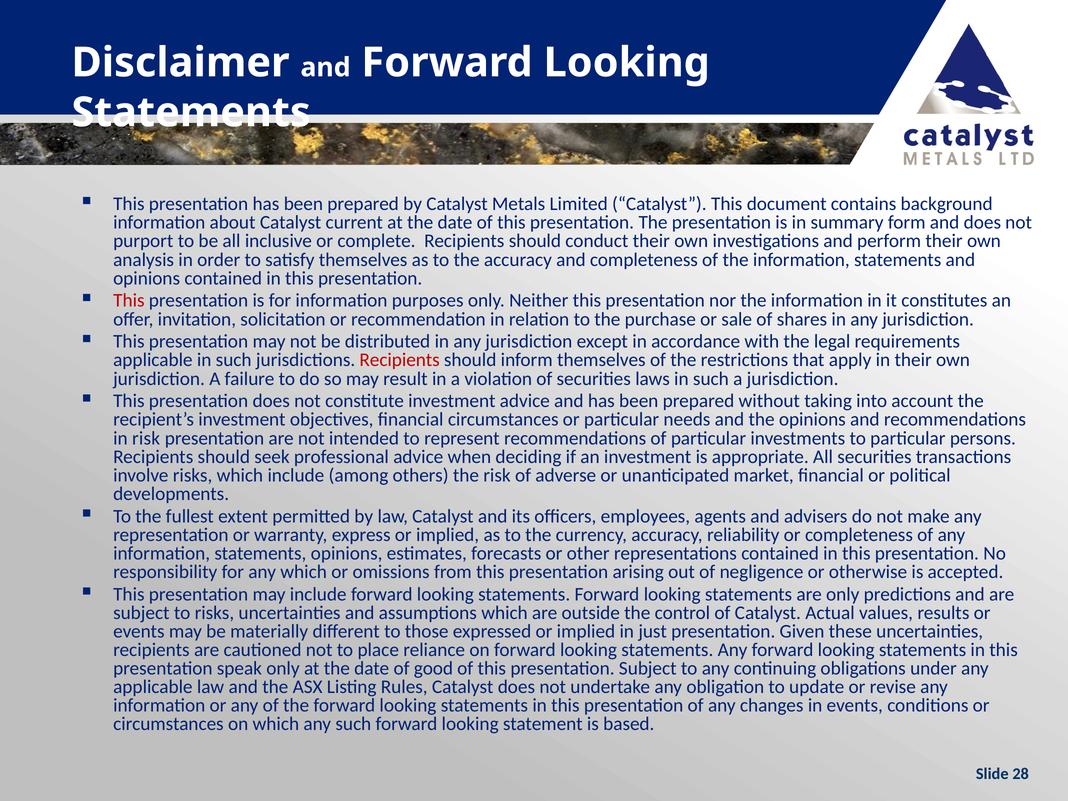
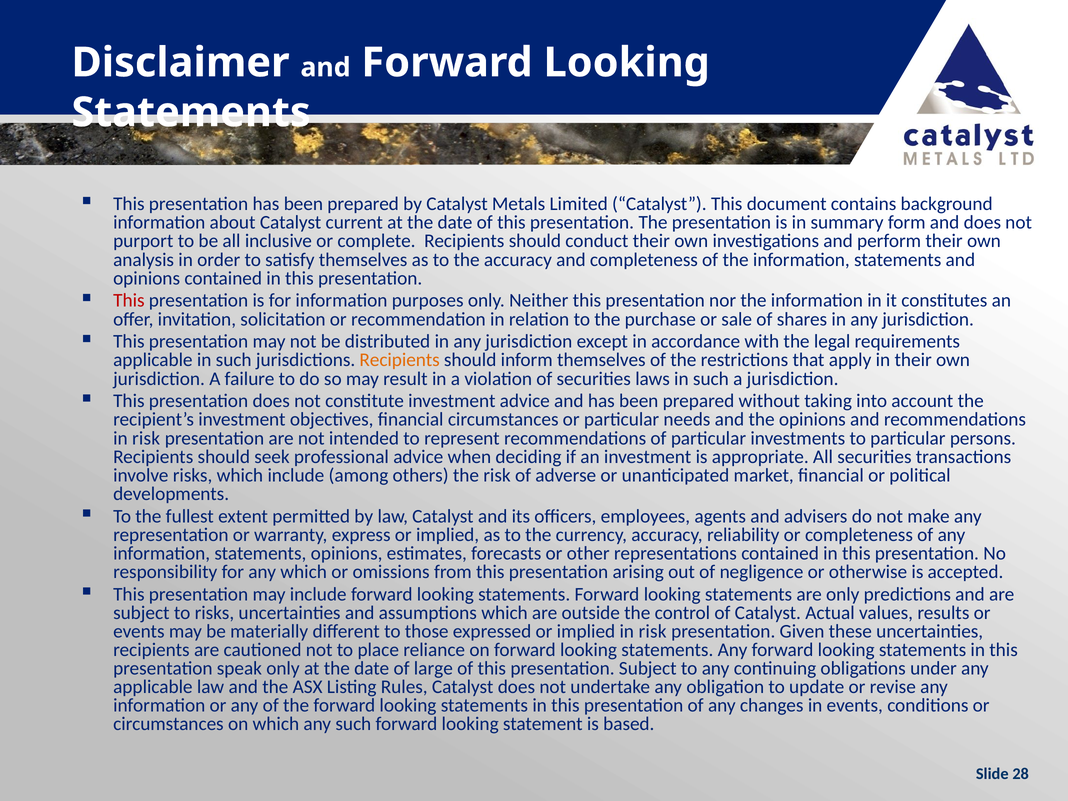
Recipients at (400, 360) colour: red -> orange
implied in just: just -> risk
good: good -> large
